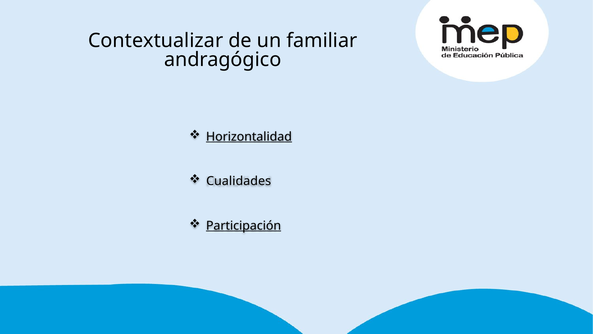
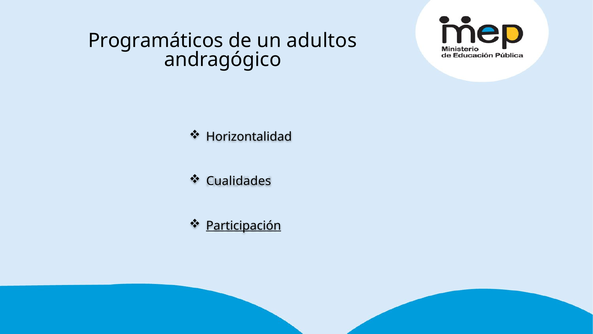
Contextualizar: Contextualizar -> Programáticos
familiar: familiar -> adultos
Horizontalidad underline: present -> none
